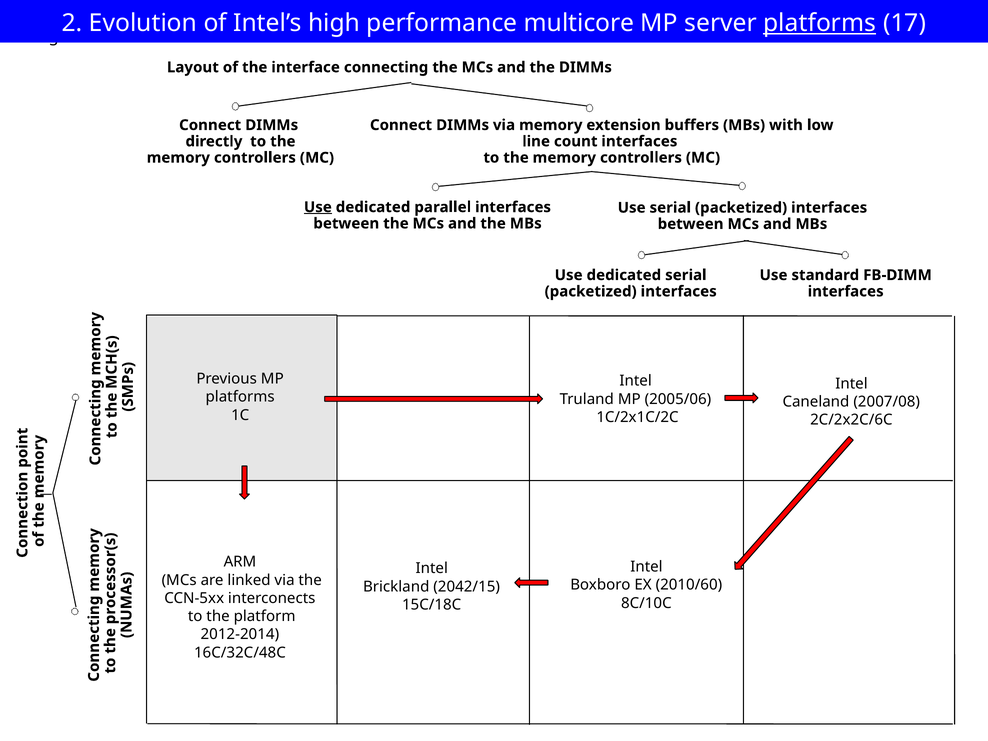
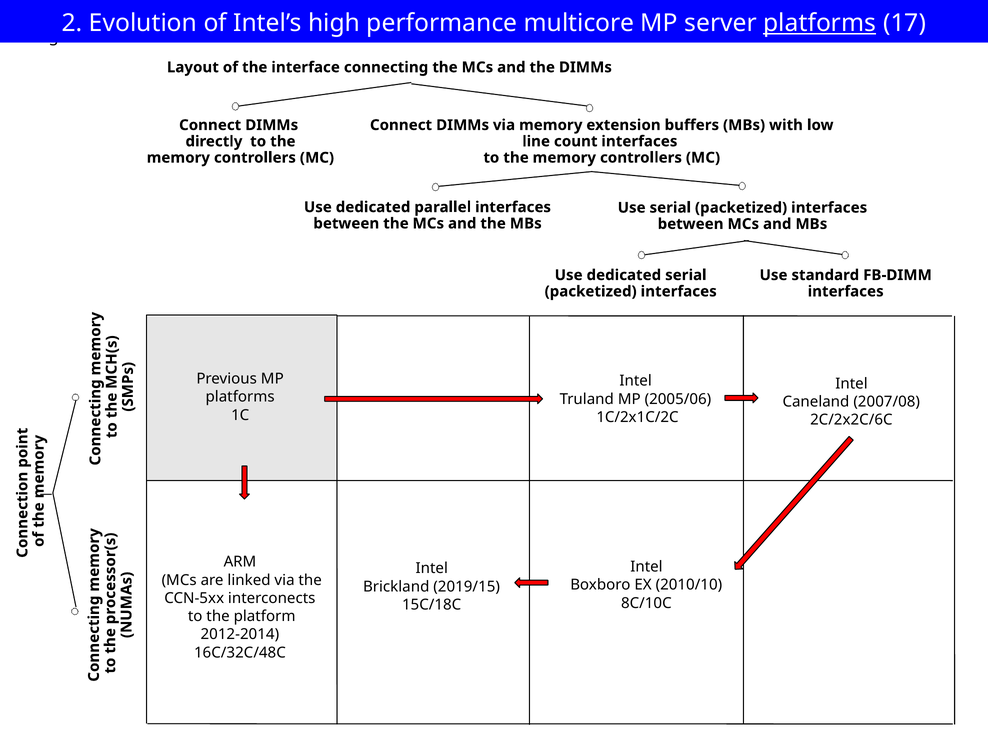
Use at (318, 207) underline: present -> none
2010/60: 2010/60 -> 2010/10
2042/15: 2042/15 -> 2019/15
